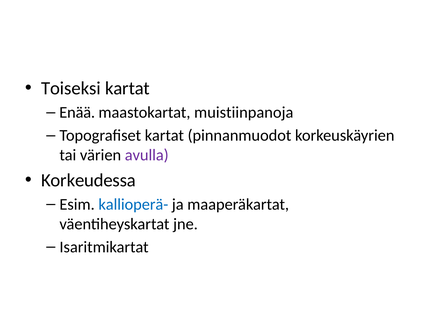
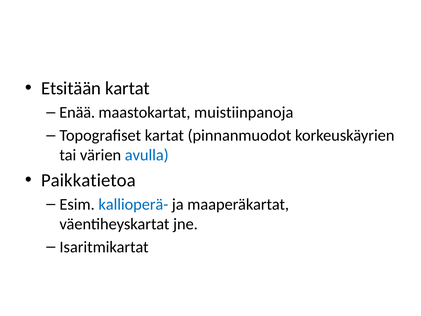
Toiseksi: Toiseksi -> Etsitään
avulla colour: purple -> blue
Korkeudessa: Korkeudessa -> Paikkatietoa
